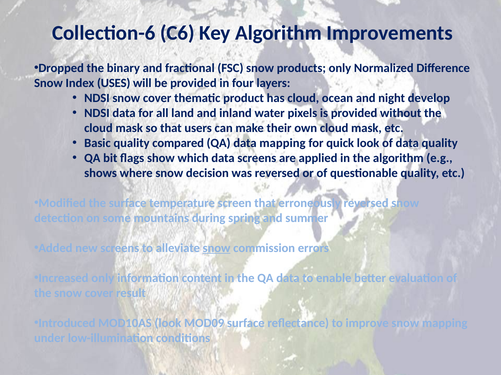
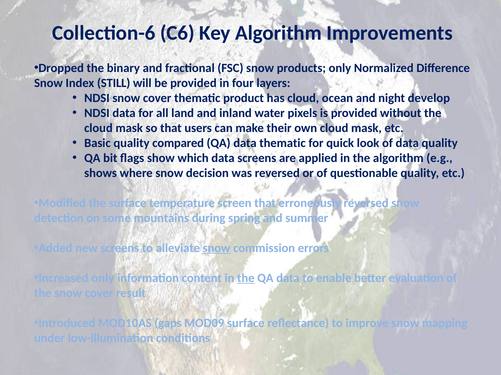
USES: USES -> STILL
data mapping: mapping -> thematic
the at (246, 279) underline: none -> present
MOD10AS look: look -> gaps
